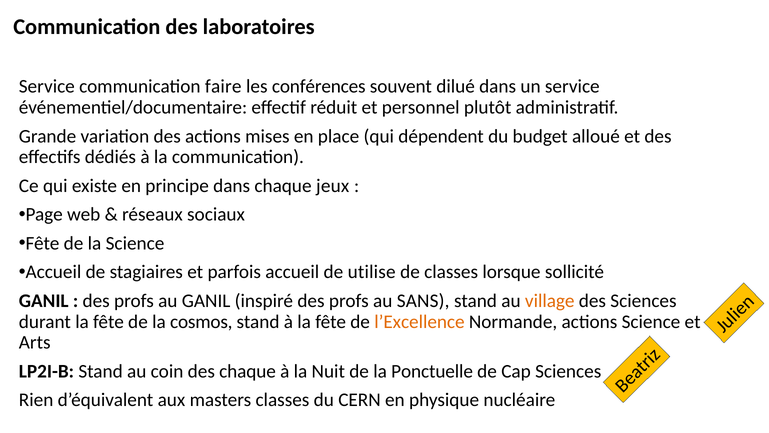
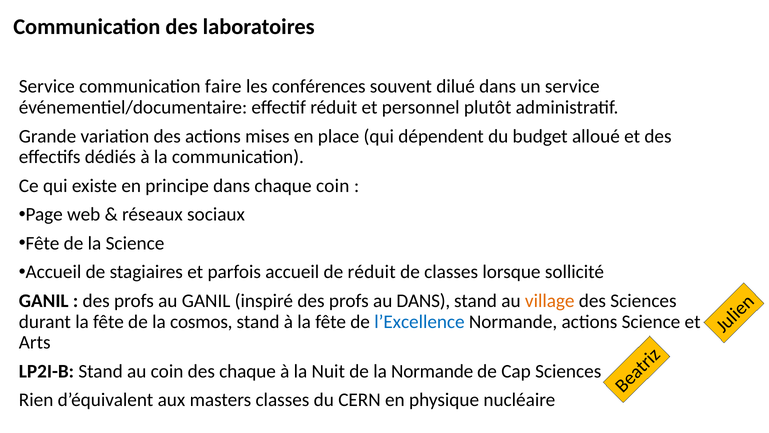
chaque jeux: jeux -> coin
de utilise: utilise -> réduit
au SANS: SANS -> DANS
l’Excellence colour: orange -> blue
la Ponctuelle: Ponctuelle -> Normande
